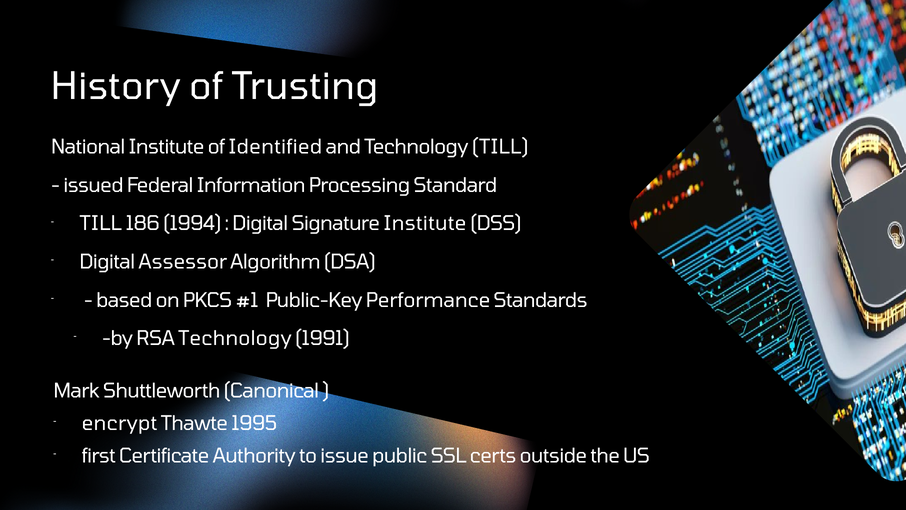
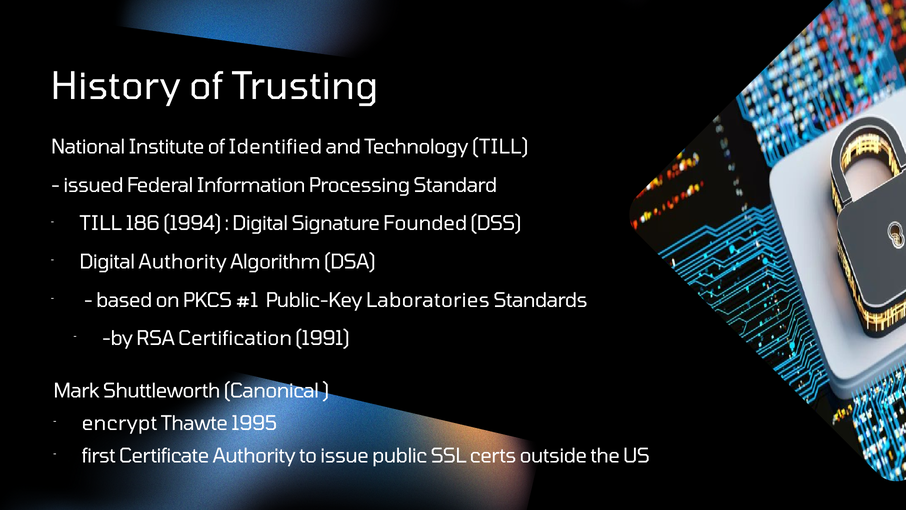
Signature Institute: Institute -> Founded
Digital Assessor: Assessor -> Authority
Performance: Performance -> Laboratories
RSA Technology: Technology -> Certification
